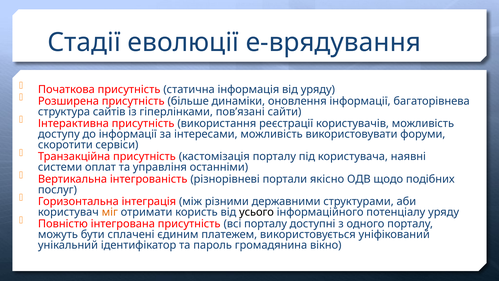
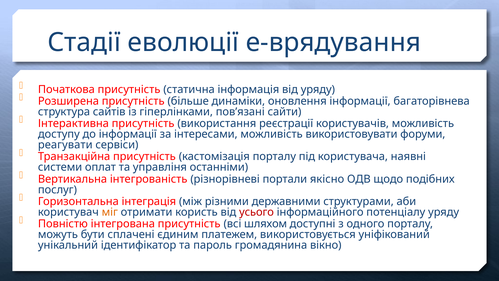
скоротити: скоротити -> реагувати
усього colour: black -> red
всі порталу: порталу -> шляхом
